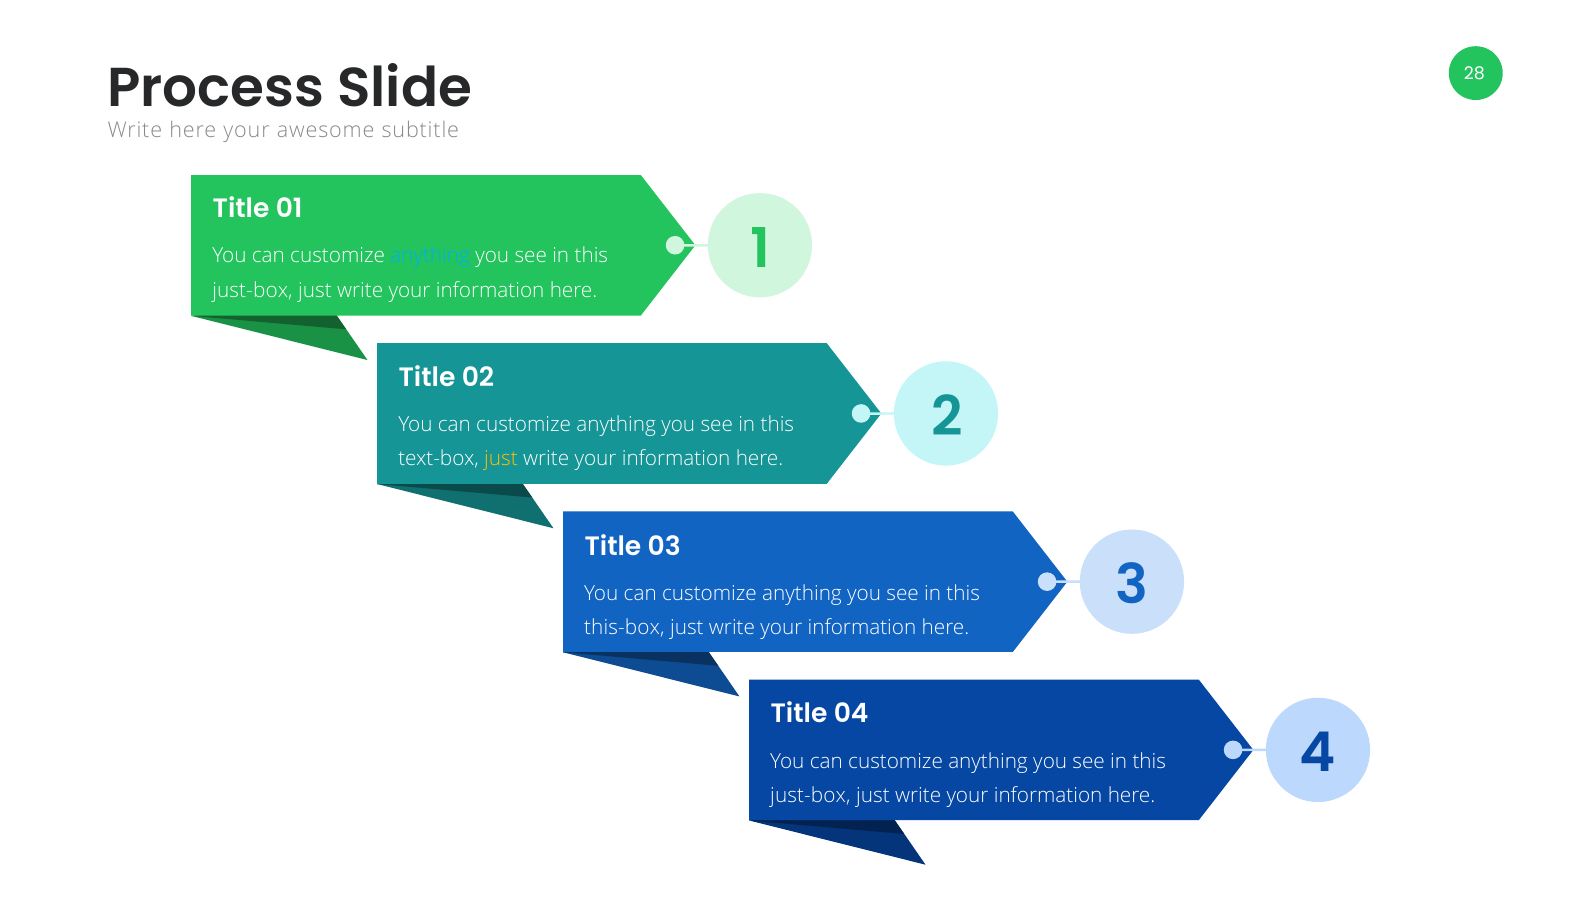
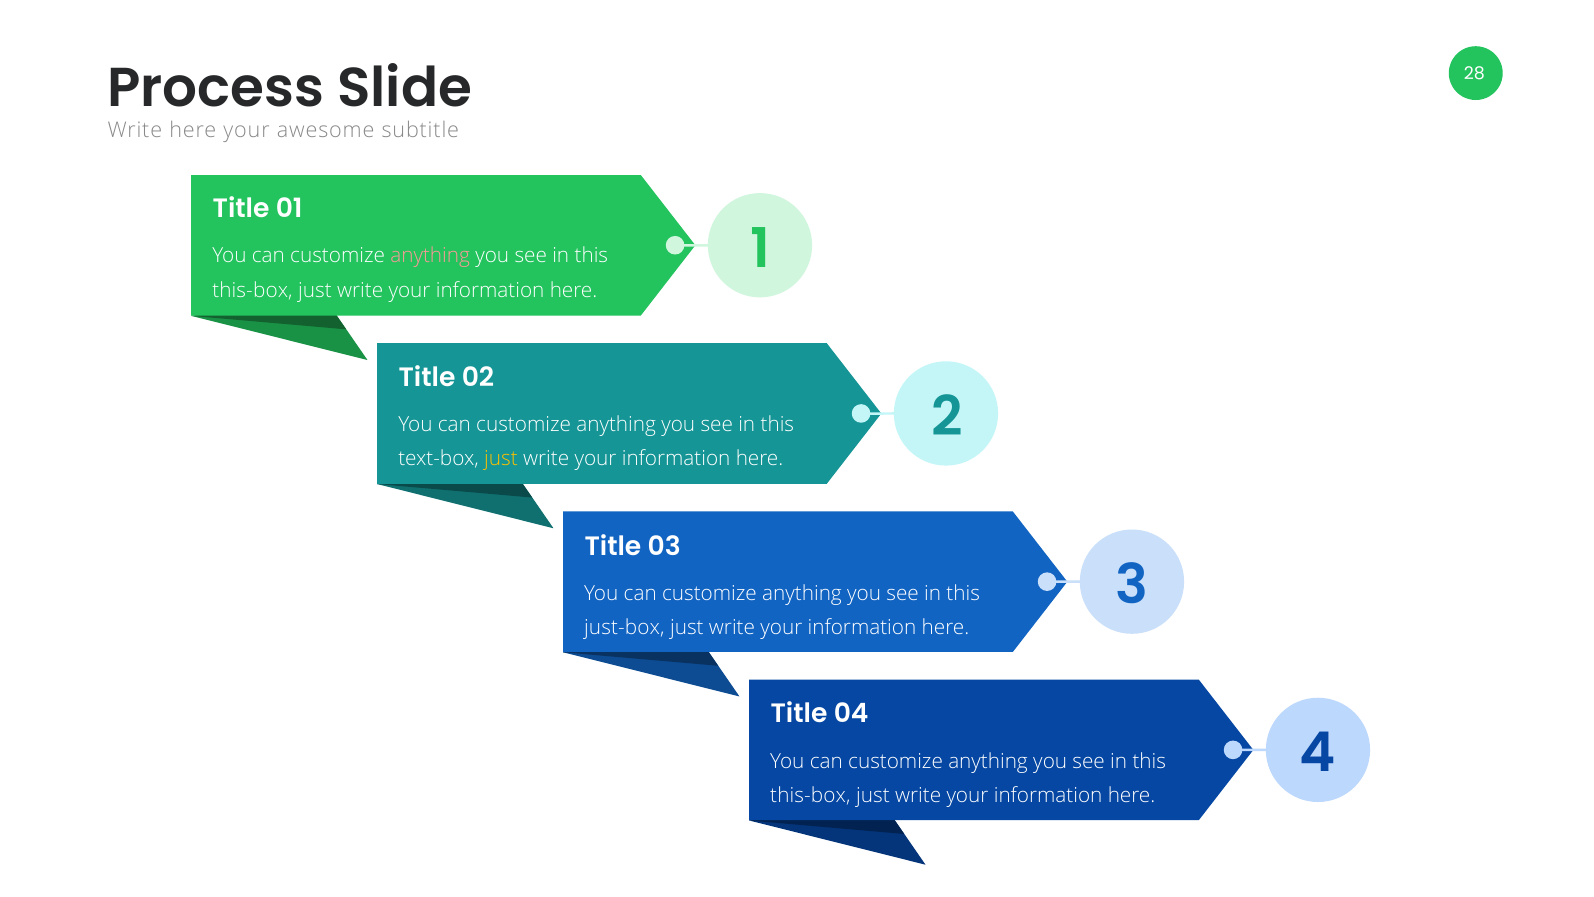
anything at (430, 256) colour: light blue -> pink
just-box at (252, 290): just-box -> this-box
this-box: this-box -> just-box
just-box at (810, 795): just-box -> this-box
